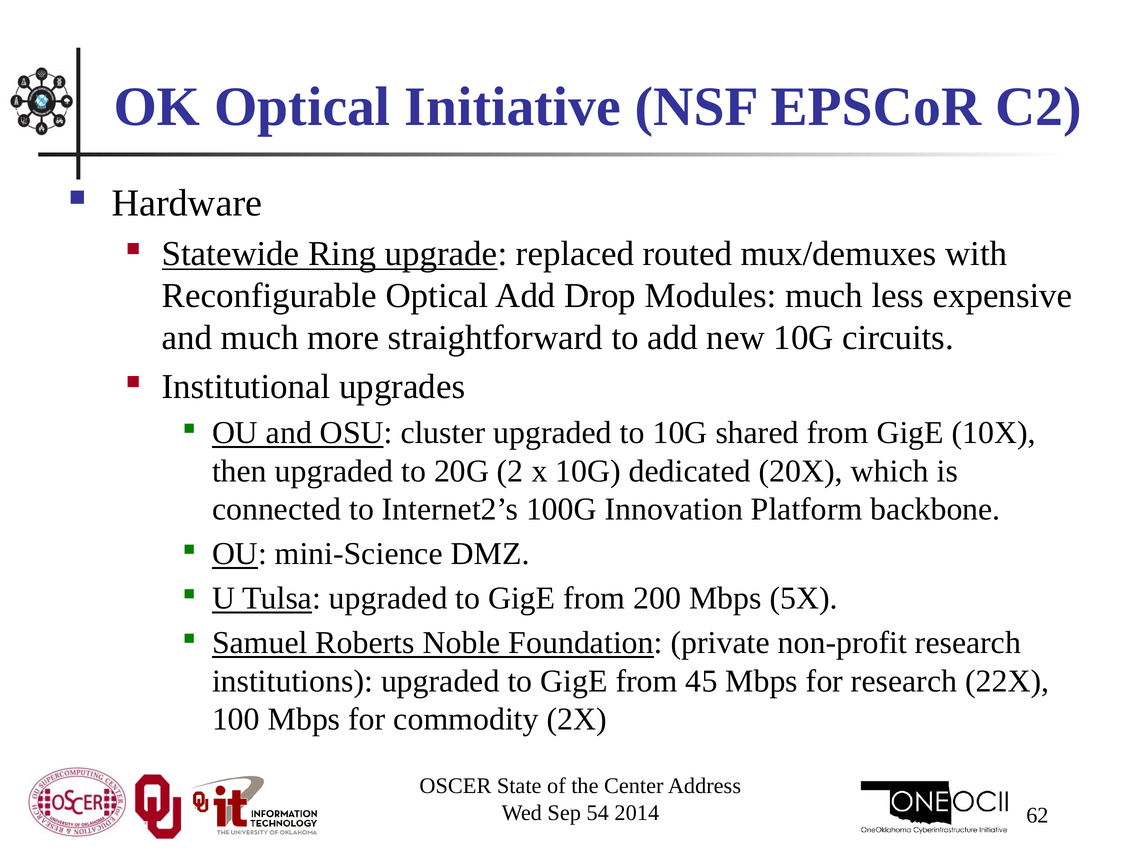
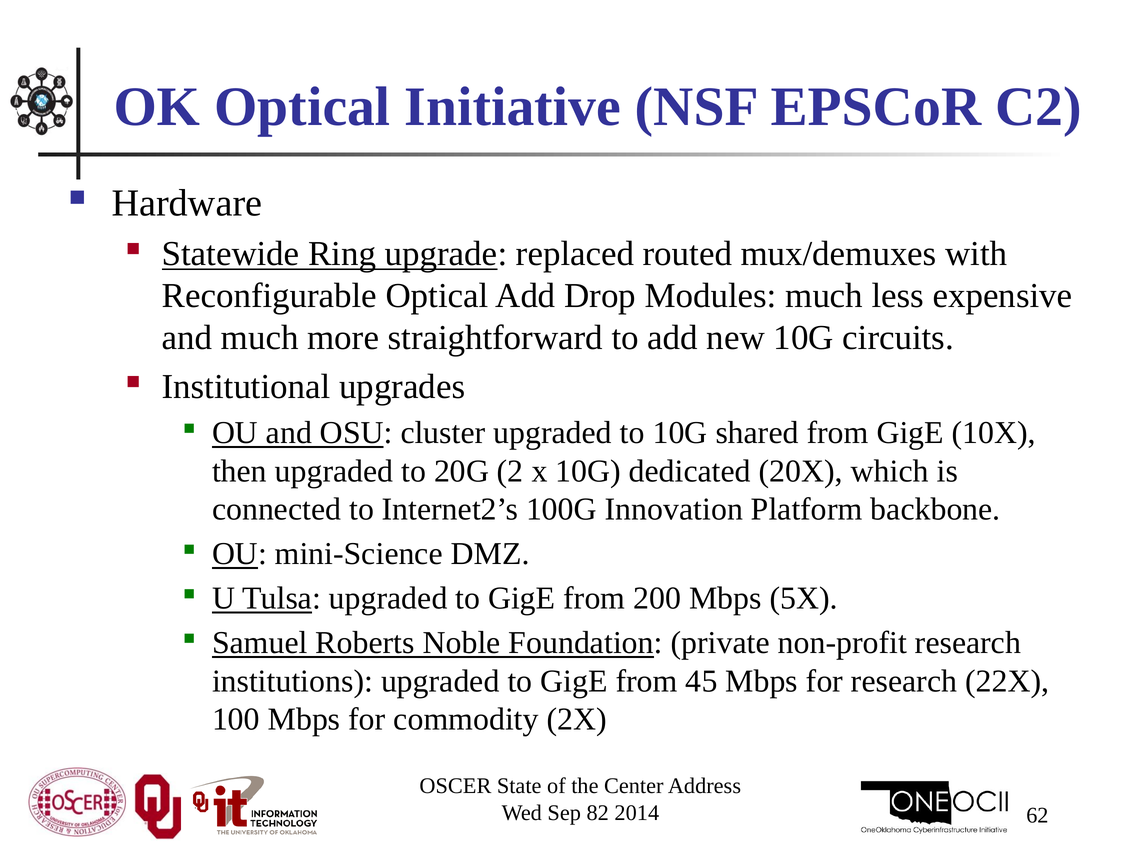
54: 54 -> 82
